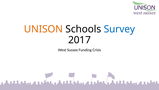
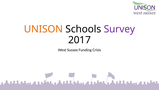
Survey colour: blue -> purple
